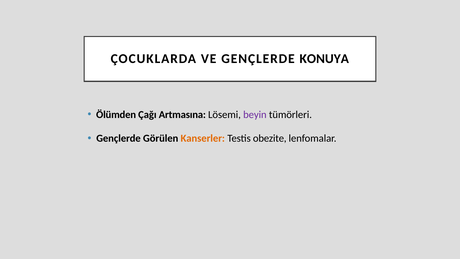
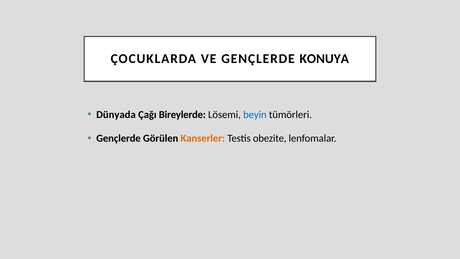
Ölümden: Ölümden -> Dünyada
Artmasına: Artmasına -> Bireylerde
beyin colour: purple -> blue
